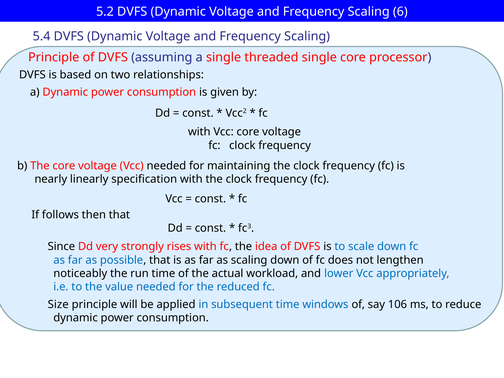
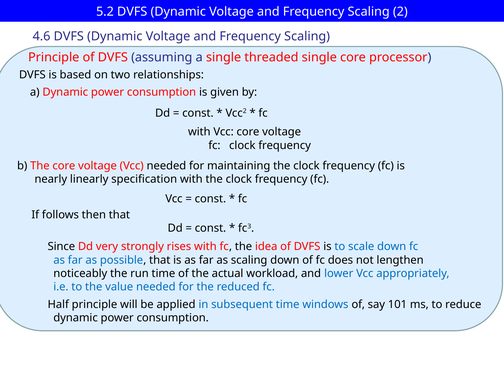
6: 6 -> 2
5.4: 5.4 -> 4.6
Size: Size -> Half
106: 106 -> 101
